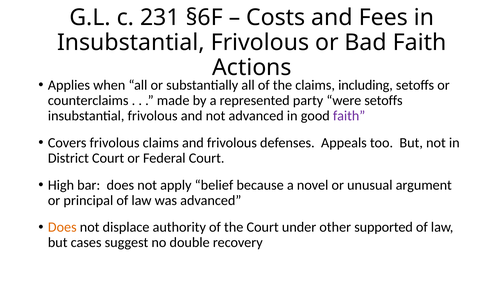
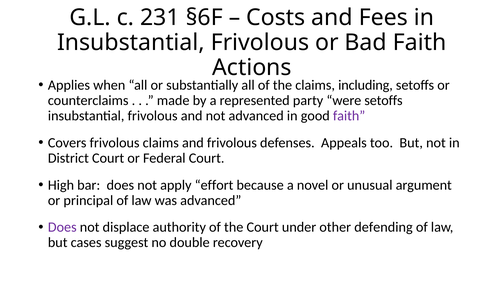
belief: belief -> effort
Does at (62, 227) colour: orange -> purple
supported: supported -> defending
